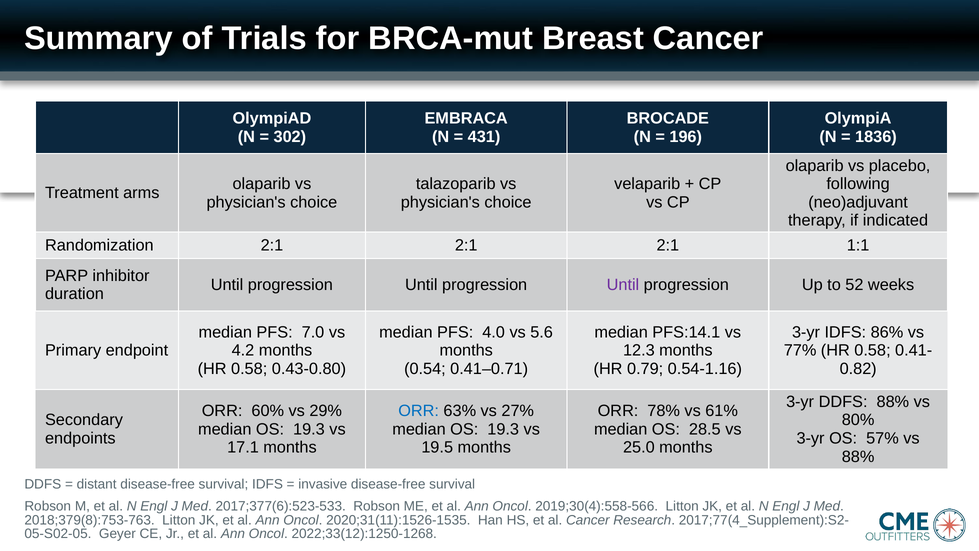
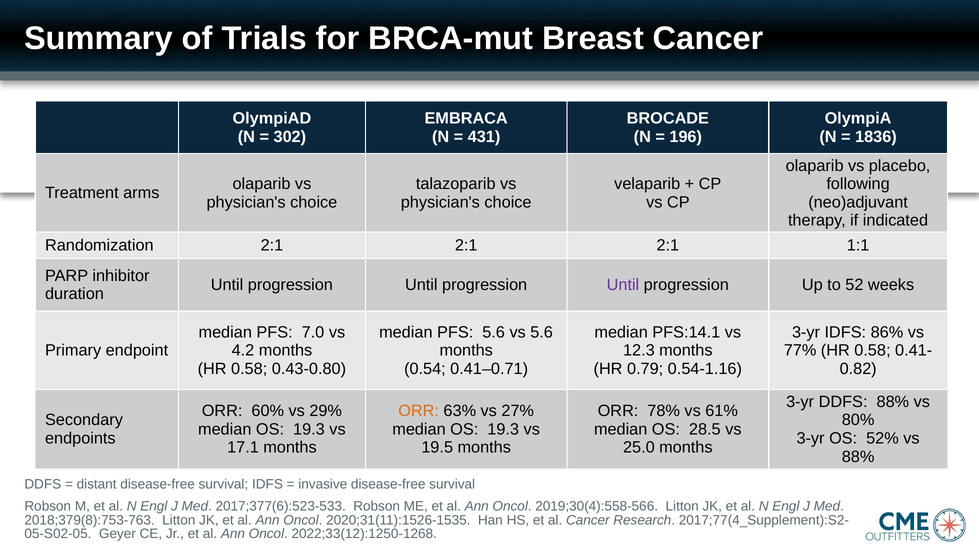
PFS 4.0: 4.0 -> 5.6
ORR at (419, 411) colour: blue -> orange
57%: 57% -> 52%
